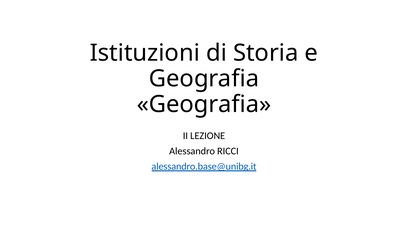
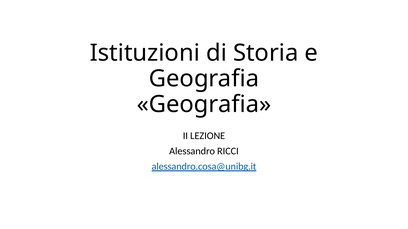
alessandro.base@unibg.it: alessandro.base@unibg.it -> alessandro.cosa@unibg.it
